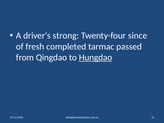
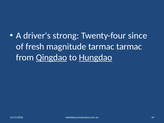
completed: completed -> magnitude
tarmac passed: passed -> tarmac
Qingdao underline: none -> present
